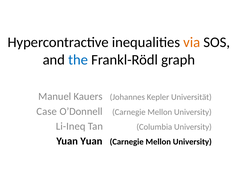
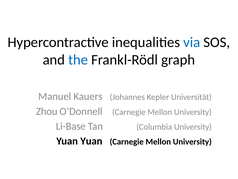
via colour: orange -> blue
Case: Case -> Zhou
Li-Ineq: Li-Ineq -> Li-Base
